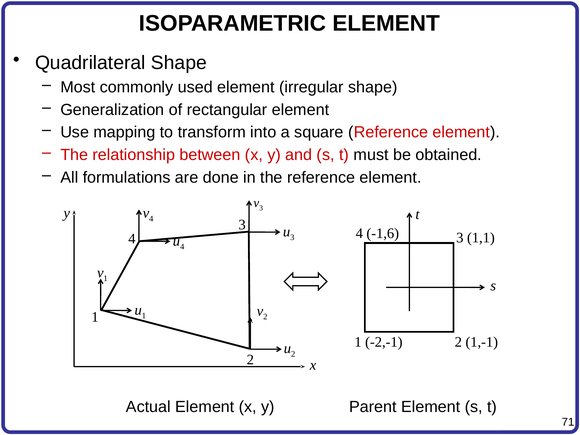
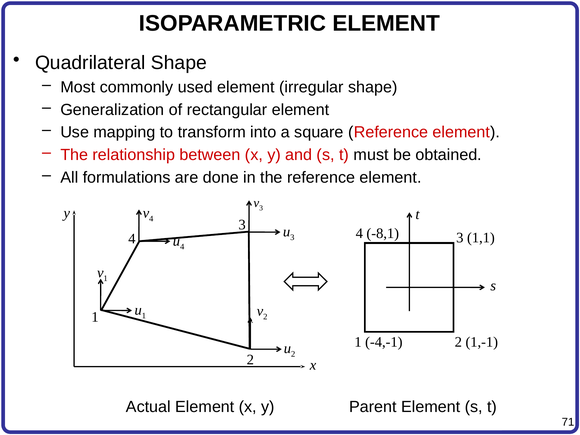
-1,6: -1,6 -> -8,1
-2,-1: -2,-1 -> -4,-1
